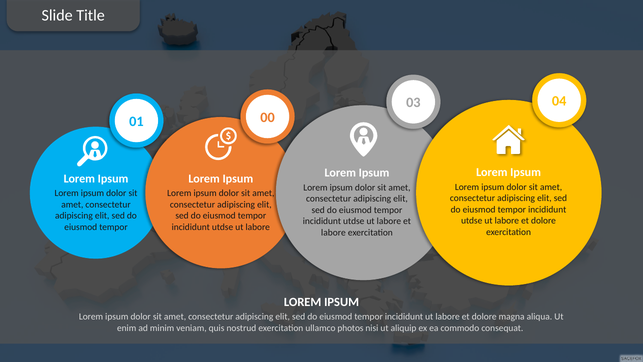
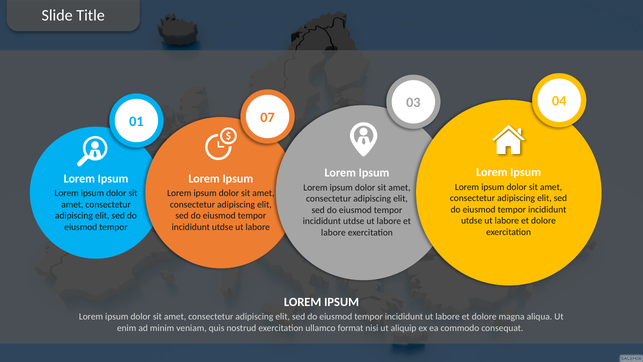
00: 00 -> 07
photos: photos -> format
